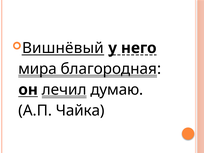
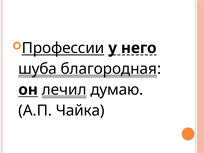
Вишнёвый: Вишнёвый -> Профессии
мира: мира -> шуба
